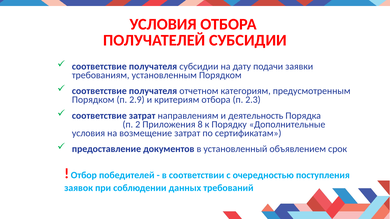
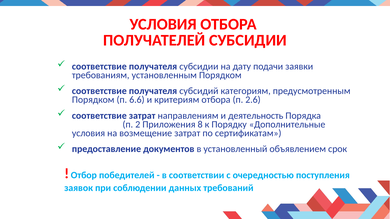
отчетном: отчетном -> субсидий
2.9: 2.9 -> 6.6
2.3: 2.3 -> 2.6
